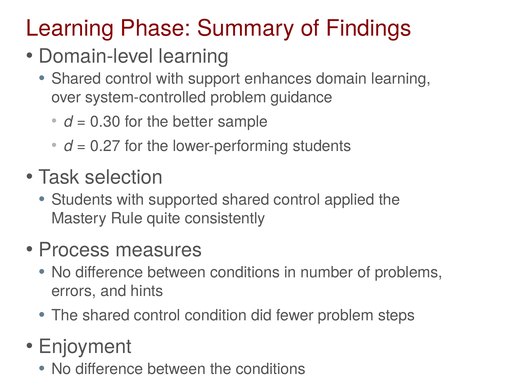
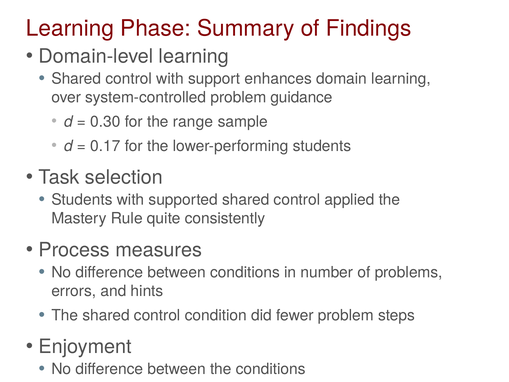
better: better -> range
0.27: 0.27 -> 0.17
